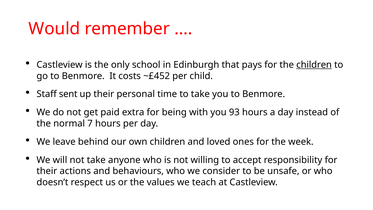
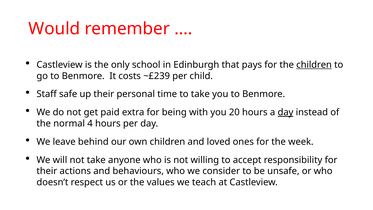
~£452: ~£452 -> ~£239
sent: sent -> safe
93: 93 -> 20
day at (286, 112) underline: none -> present
7: 7 -> 4
